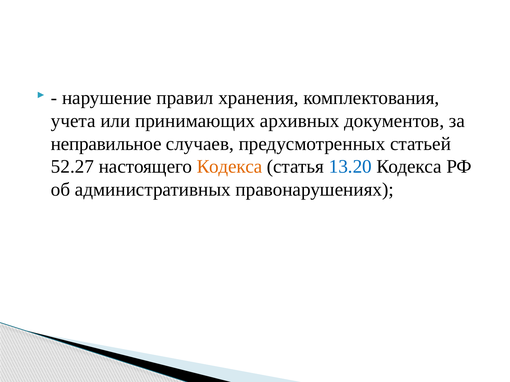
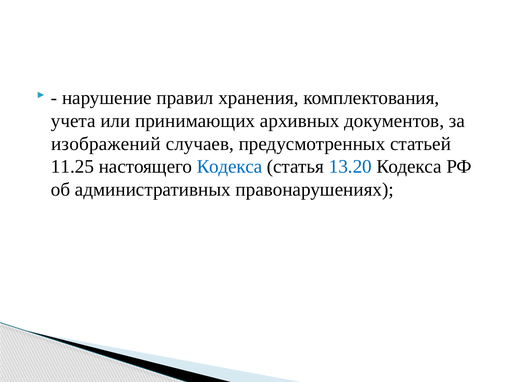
неправильное: неправильное -> изображений
52.27: 52.27 -> 11.25
Кодекса at (230, 167) colour: orange -> blue
